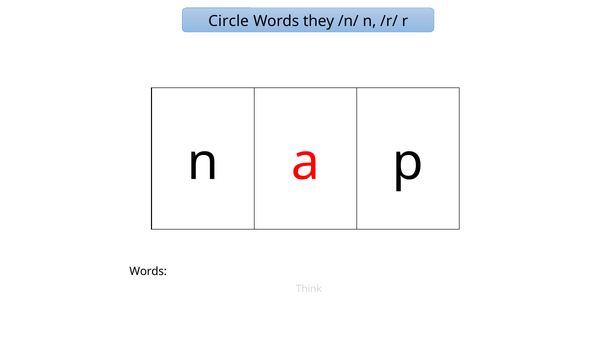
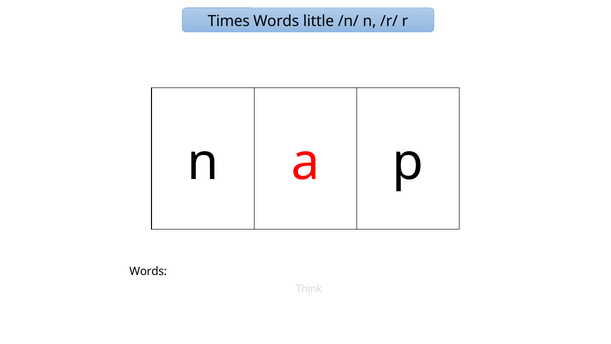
Circle: Circle -> Times
they: they -> little
